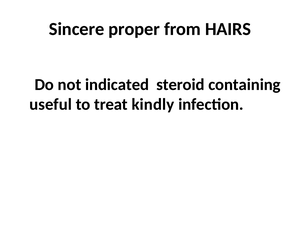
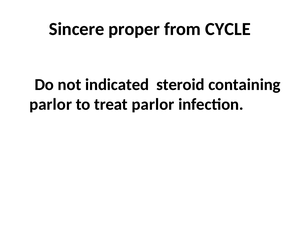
HAIRS: HAIRS -> CYCLE
useful at (51, 104): useful -> parlor
treat kindly: kindly -> parlor
